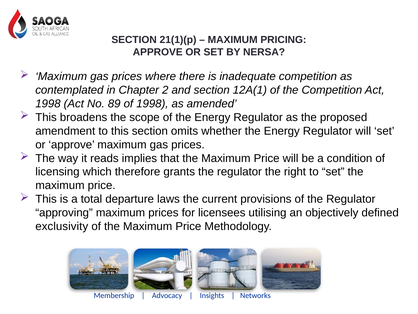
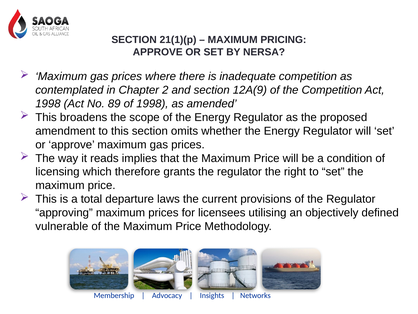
12A(1: 12A(1 -> 12A(9
exclusivity: exclusivity -> vulnerable
